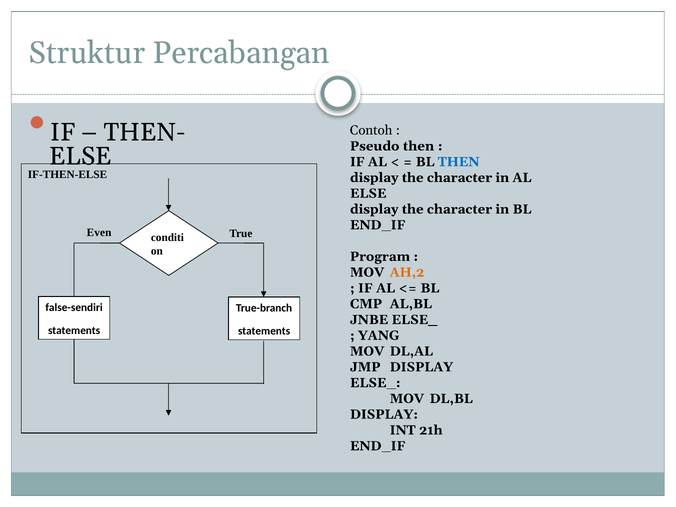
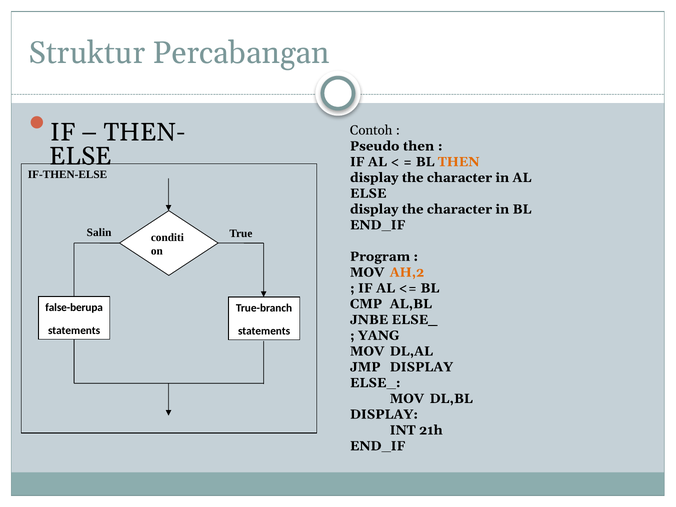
THEN at (459, 162) colour: blue -> orange
Even: Even -> Salin
false-sendiri: false-sendiri -> false-berupa
